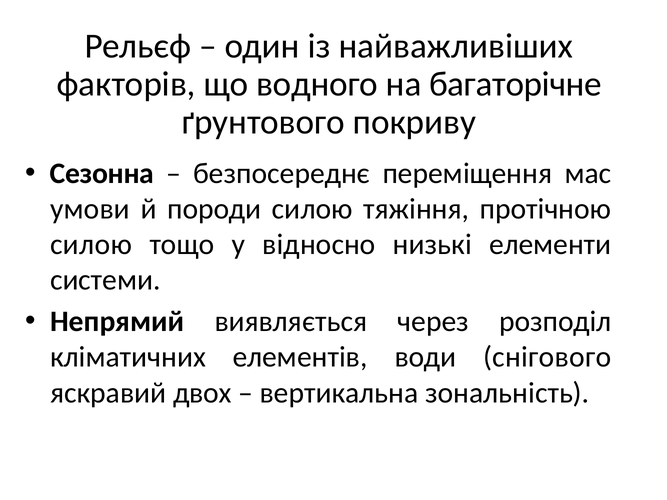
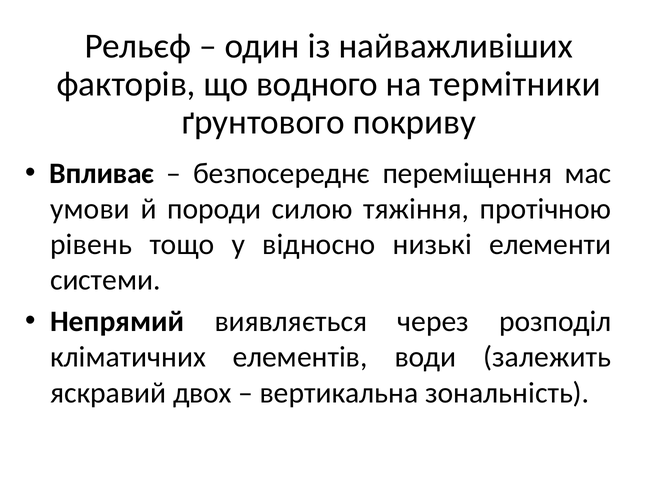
багаторічне: багаторічне -> термітники
Сезонна: Сезонна -> Впливає
силою at (91, 245): силою -> рівень
снігового: снігового -> залежить
